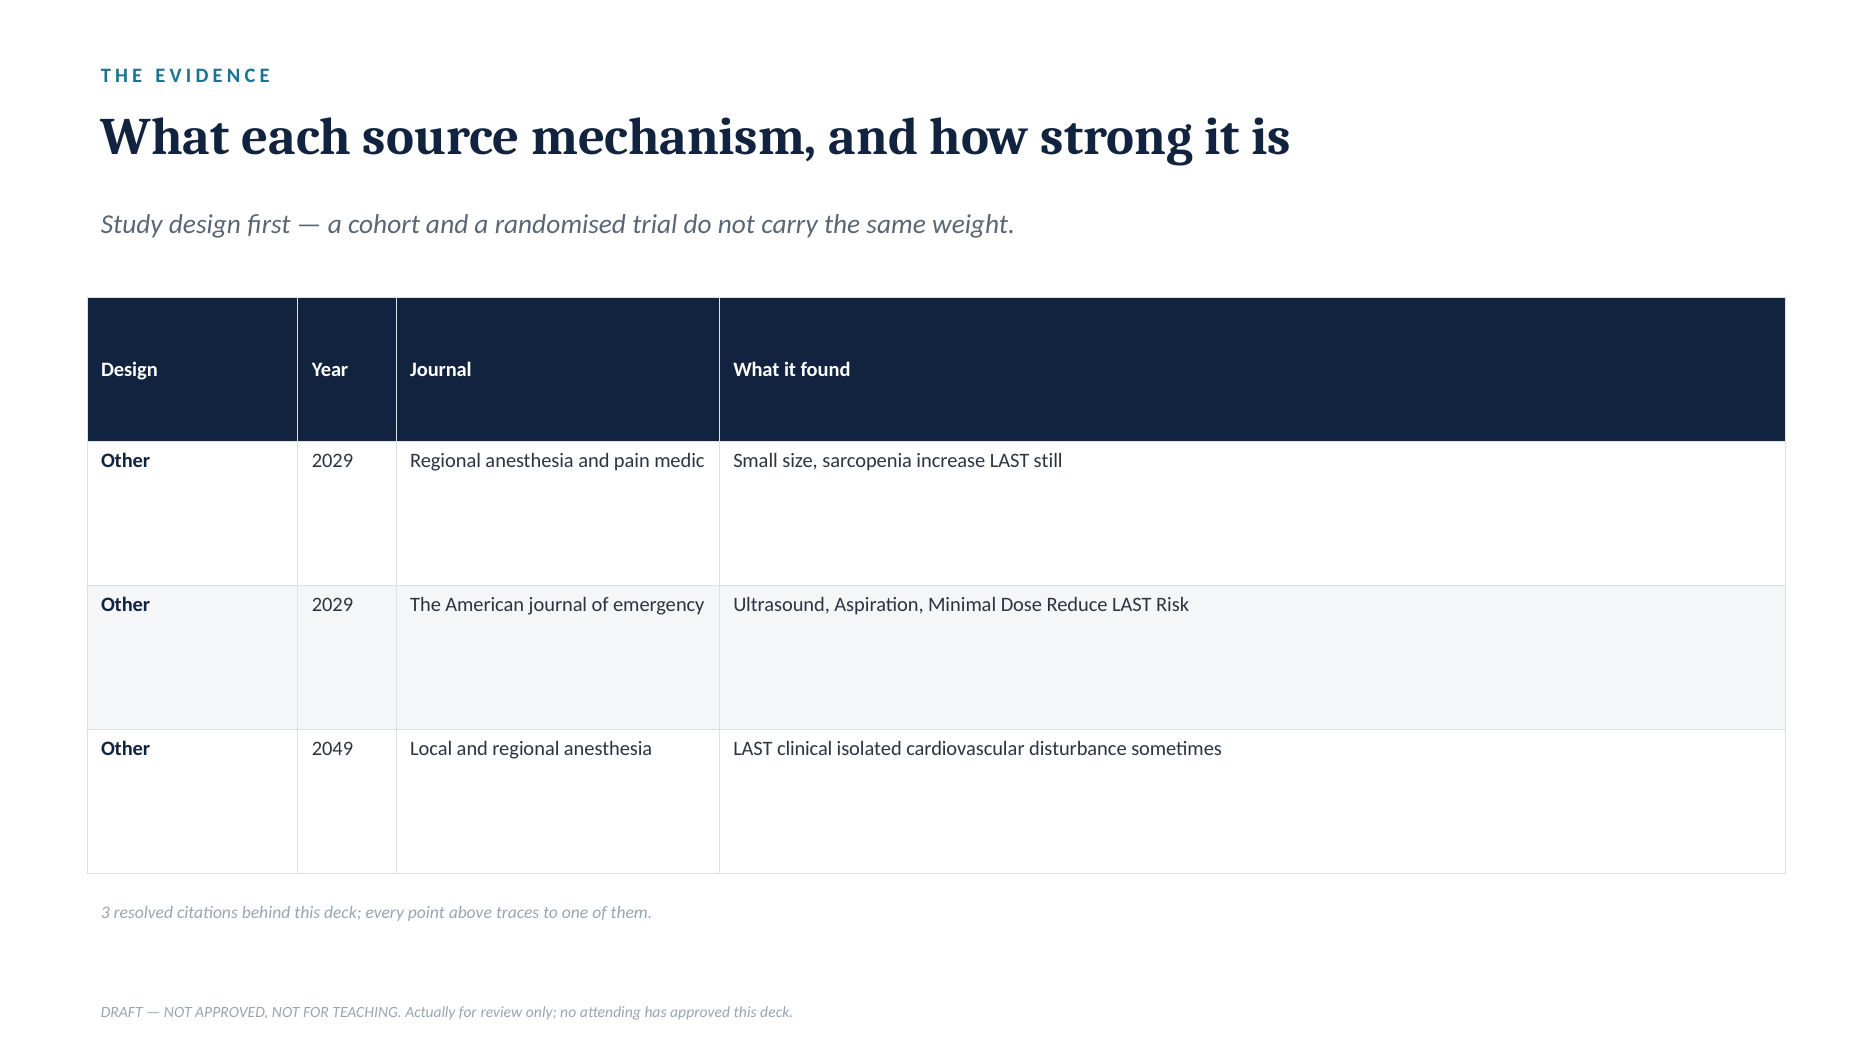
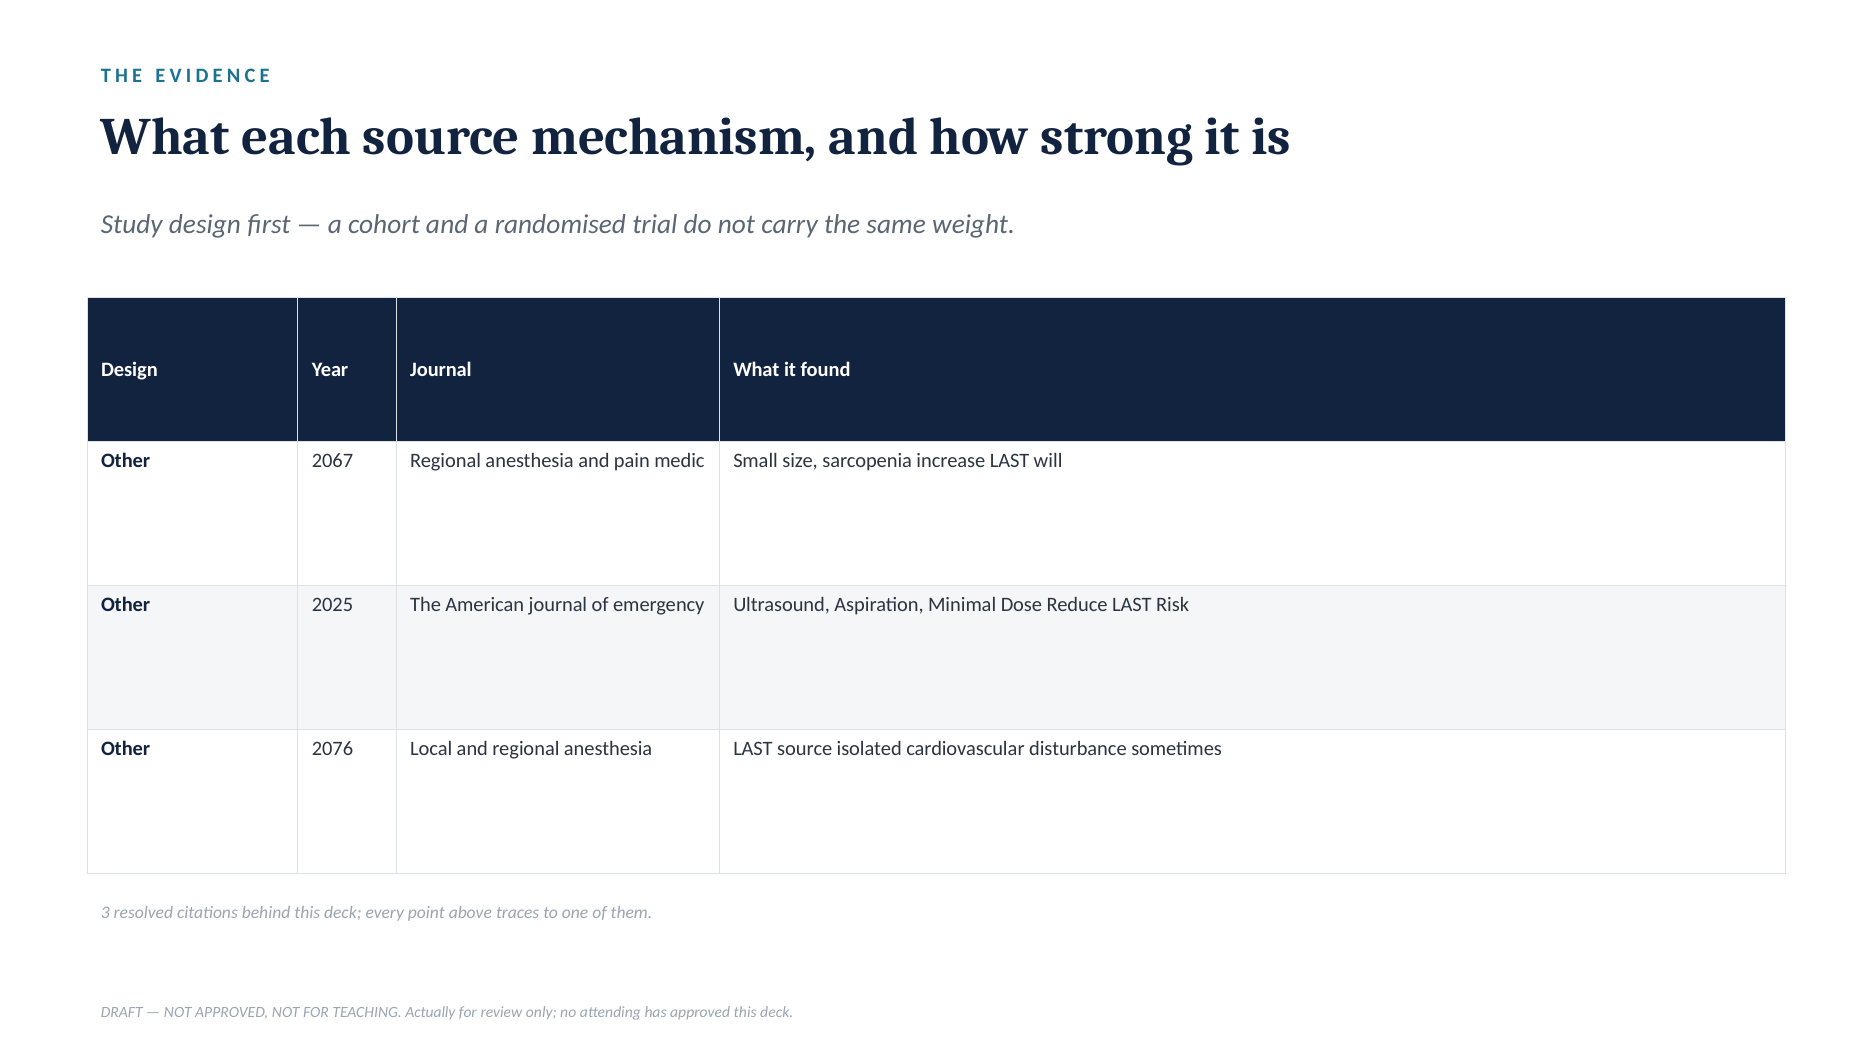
2029 at (333, 461): 2029 -> 2067
still: still -> will
2029 at (333, 605): 2029 -> 2025
2049: 2049 -> 2076
LAST clinical: clinical -> source
